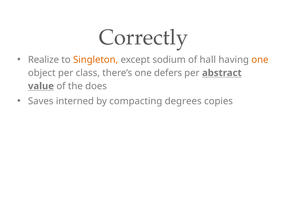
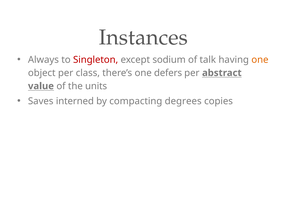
Correctly: Correctly -> Instances
Realize: Realize -> Always
Singleton colour: orange -> red
hall: hall -> talk
does: does -> units
